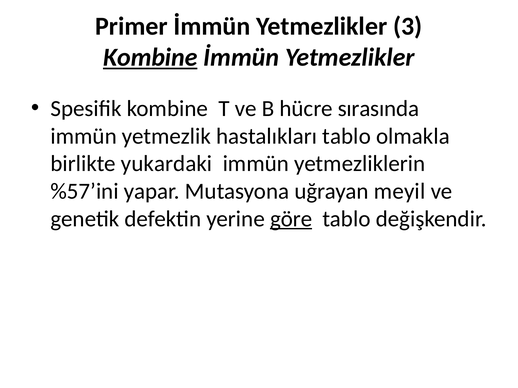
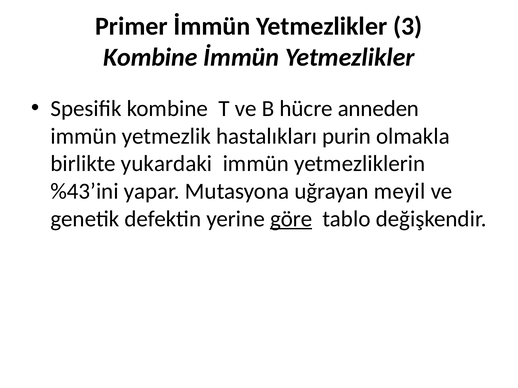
Kombine at (150, 57) underline: present -> none
sırasında: sırasında -> anneden
hastalıkları tablo: tablo -> purin
%57’ini: %57’ini -> %43’ini
